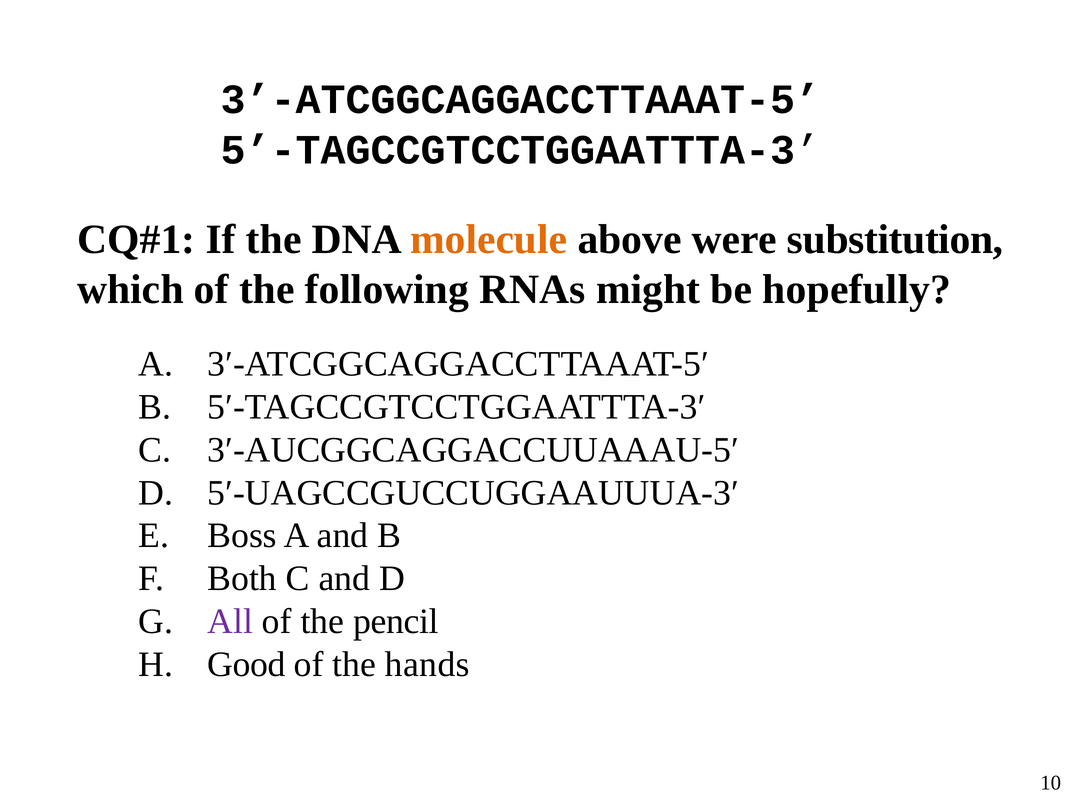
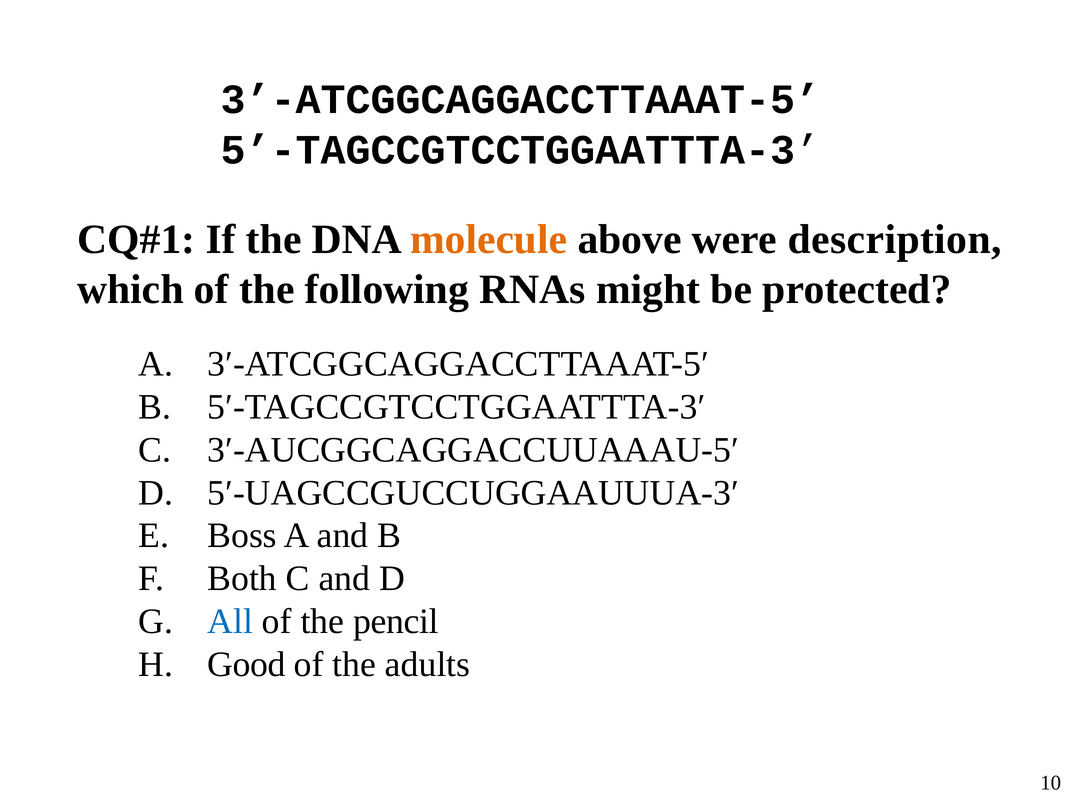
substitution: substitution -> description
hopefully: hopefully -> protected
All colour: purple -> blue
hands: hands -> adults
